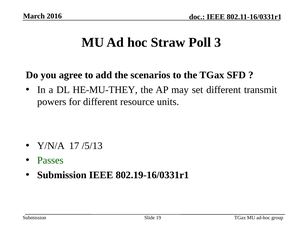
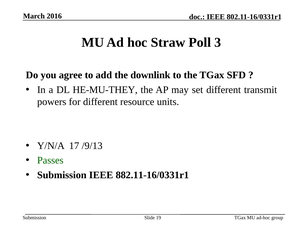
scenarios: scenarios -> downlink
/5/13: /5/13 -> /9/13
802.19-16/0331r1: 802.19-16/0331r1 -> 882.11-16/0331r1
